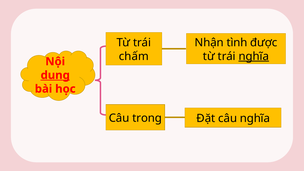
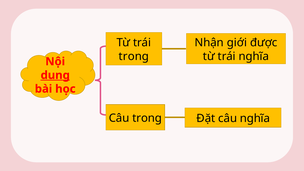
tình: tình -> giới
nghĩa at (254, 56) underline: present -> none
chấm at (134, 56): chấm -> trong
